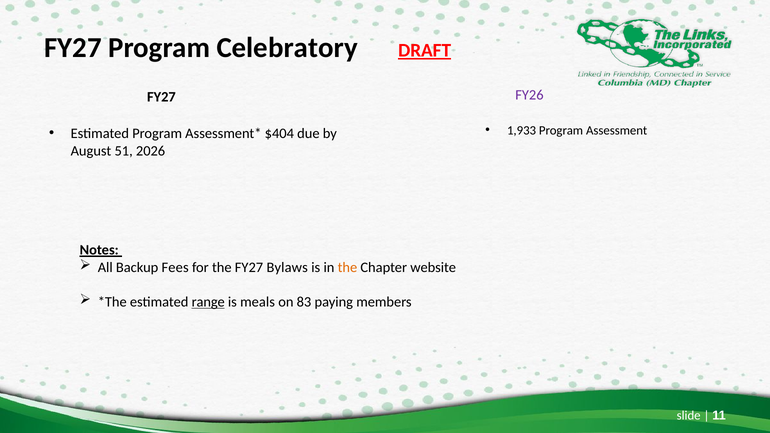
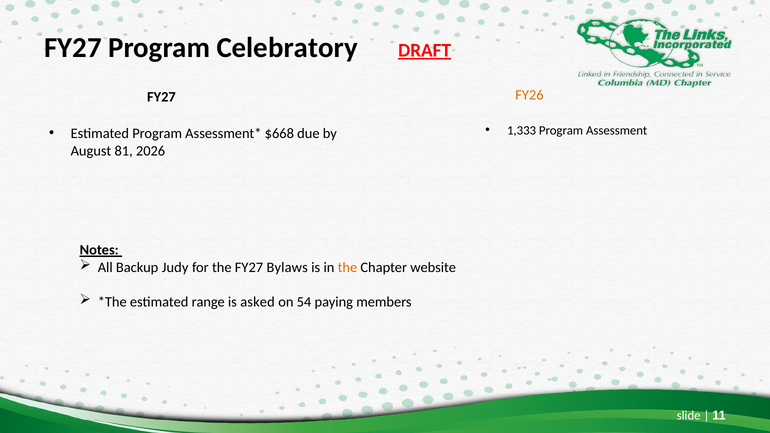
FY26 colour: purple -> orange
1,933: 1,933 -> 1,333
$404: $404 -> $668
51: 51 -> 81
Fees: Fees -> Judy
range underline: present -> none
meals: meals -> asked
83: 83 -> 54
